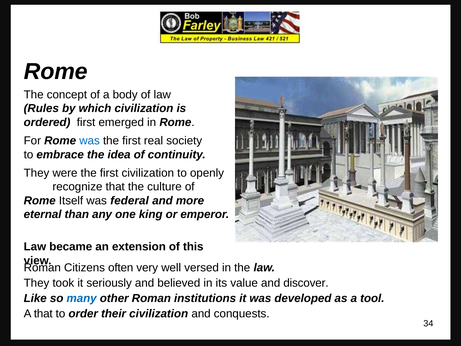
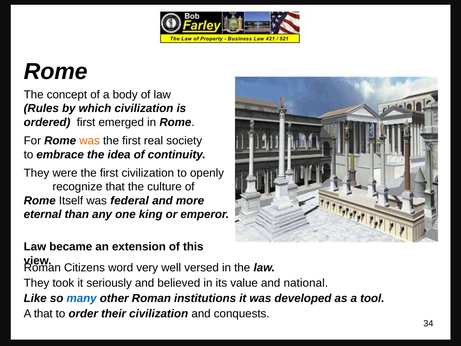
was at (90, 141) colour: blue -> orange
often: often -> word
discover: discover -> national
